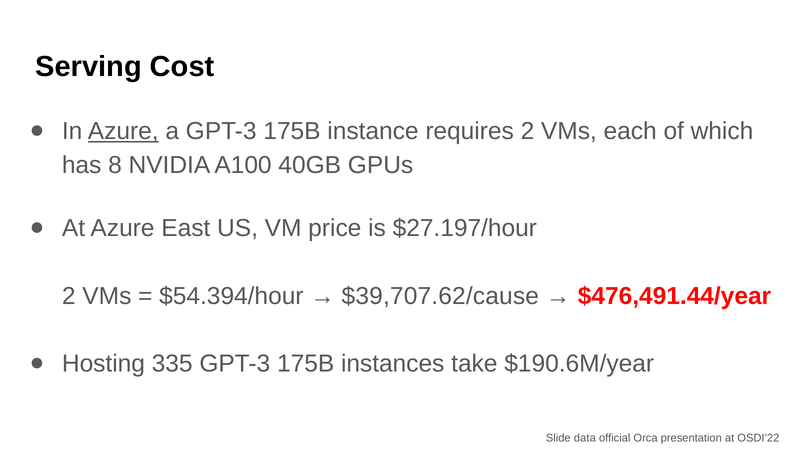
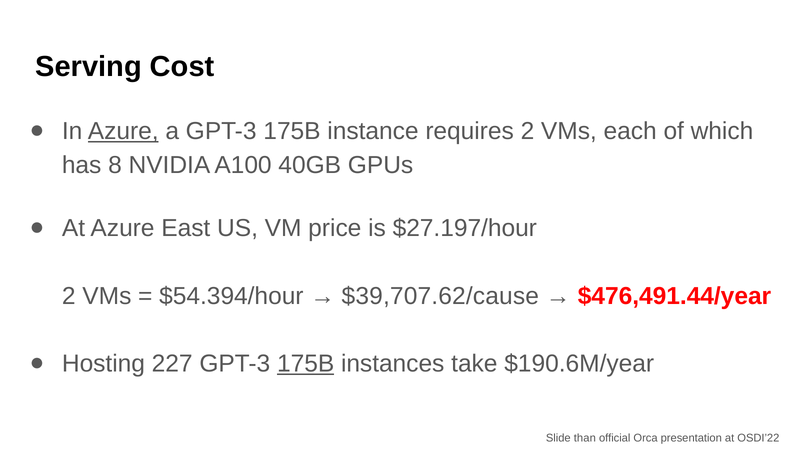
335: 335 -> 227
175B at (306, 364) underline: none -> present
data: data -> than
